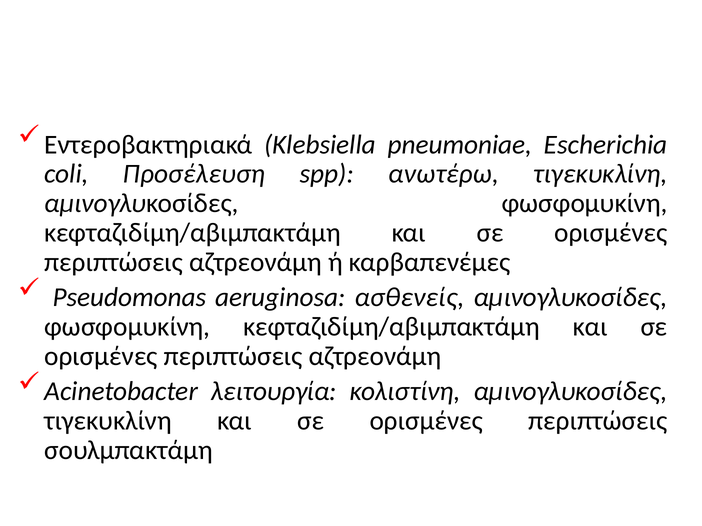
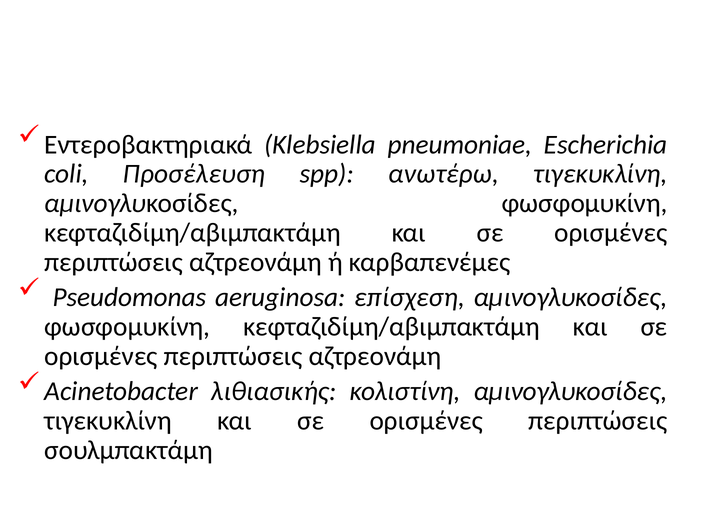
ασθενείς: ασθενείς -> επίσχεση
λειτουργία: λειτουργία -> λιθιασικής
